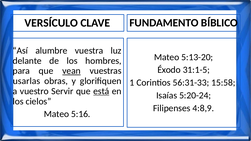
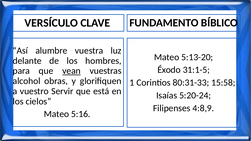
usarlas: usarlas -> alcohol
56:31-33: 56:31-33 -> 80:31-33
está underline: present -> none
